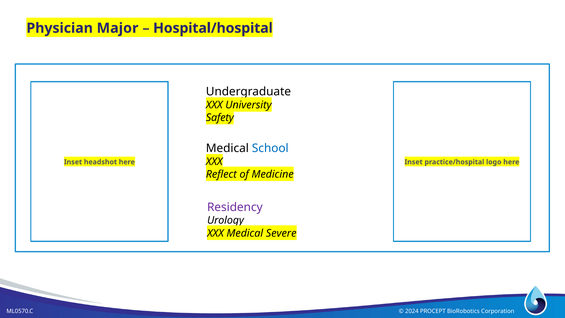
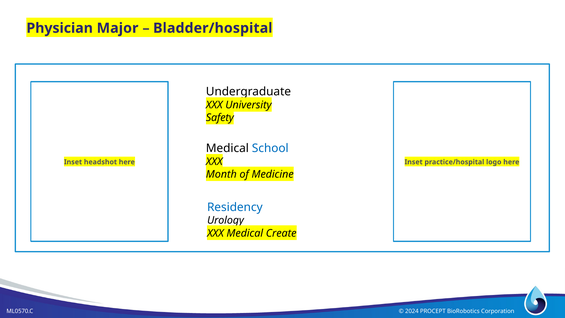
Hospital/hospital: Hospital/hospital -> Bladder/hospital
Reflect: Reflect -> Month
Residency colour: purple -> blue
Severe: Severe -> Create
